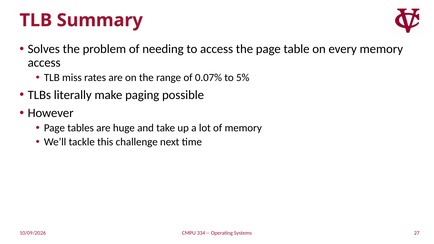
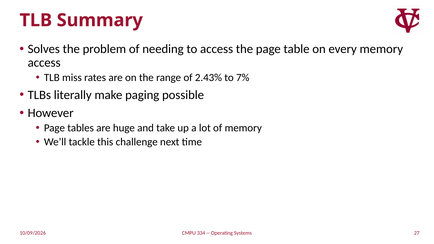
0.07%: 0.07% -> 2.43%
5%: 5% -> 7%
